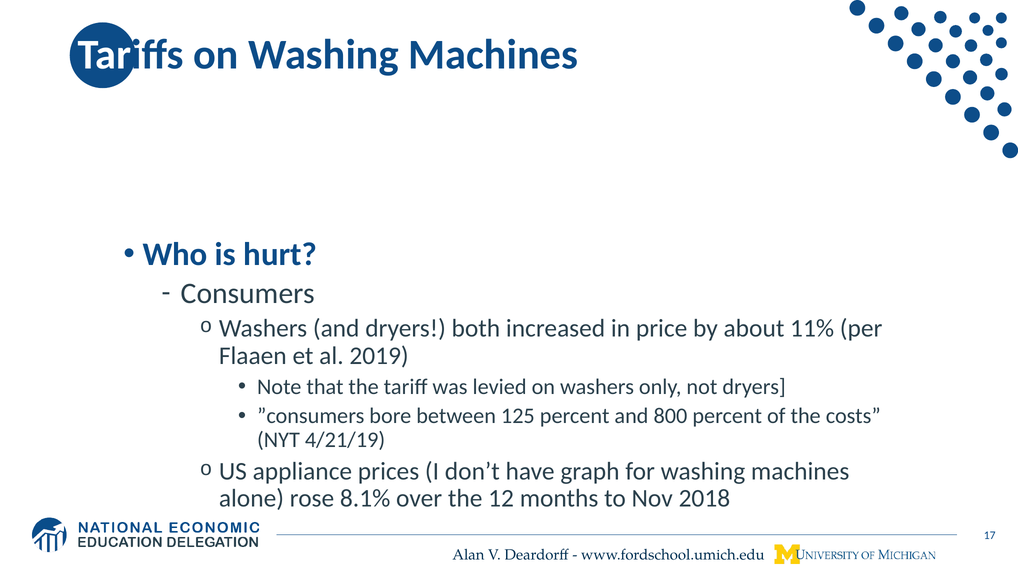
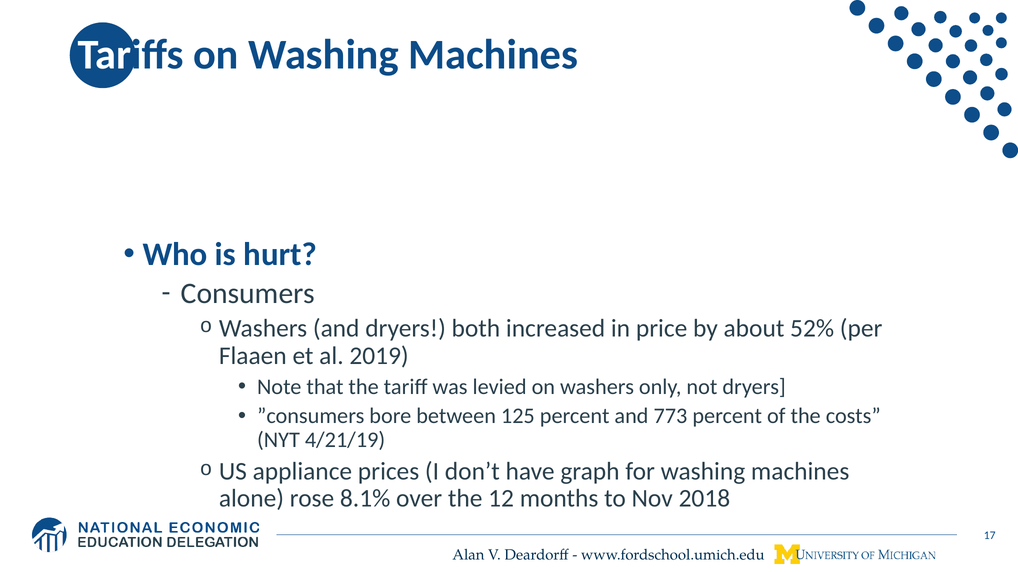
11%: 11% -> 52%
800: 800 -> 773
